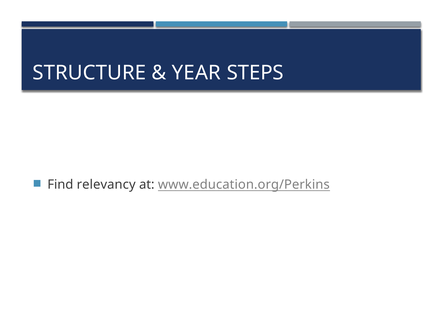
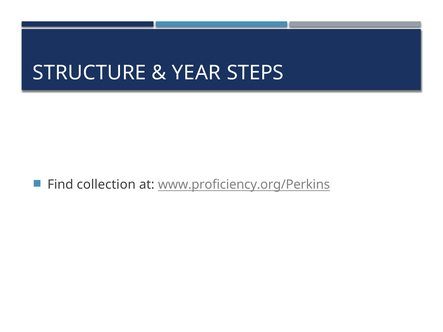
relevancy: relevancy -> collection
www.education.org/Perkins: www.education.org/Perkins -> www.proficiency.org/Perkins
